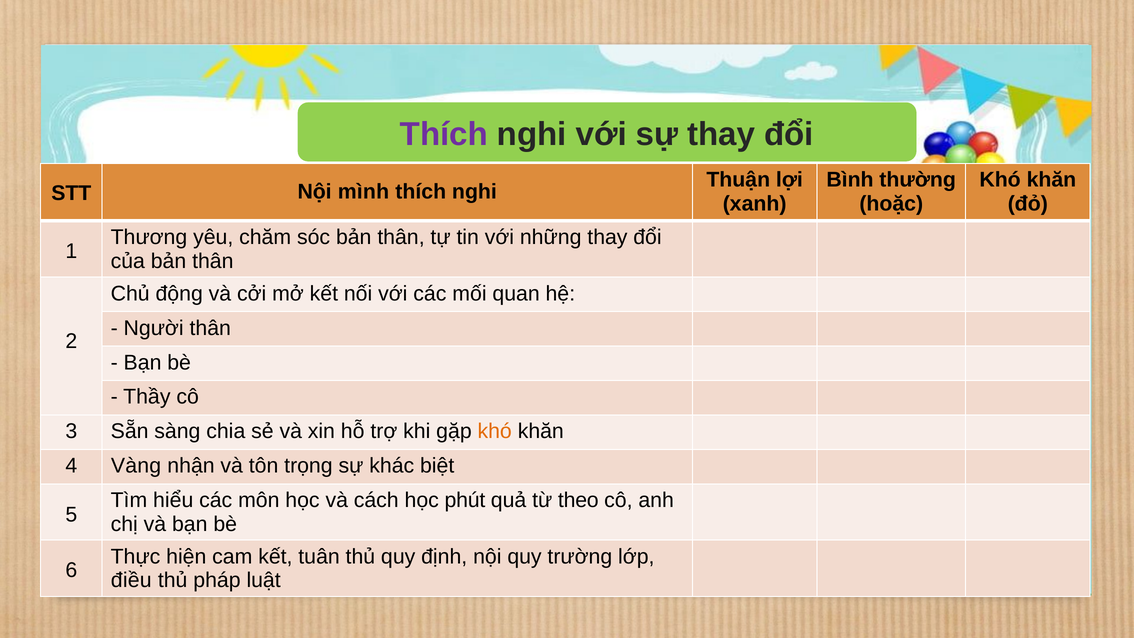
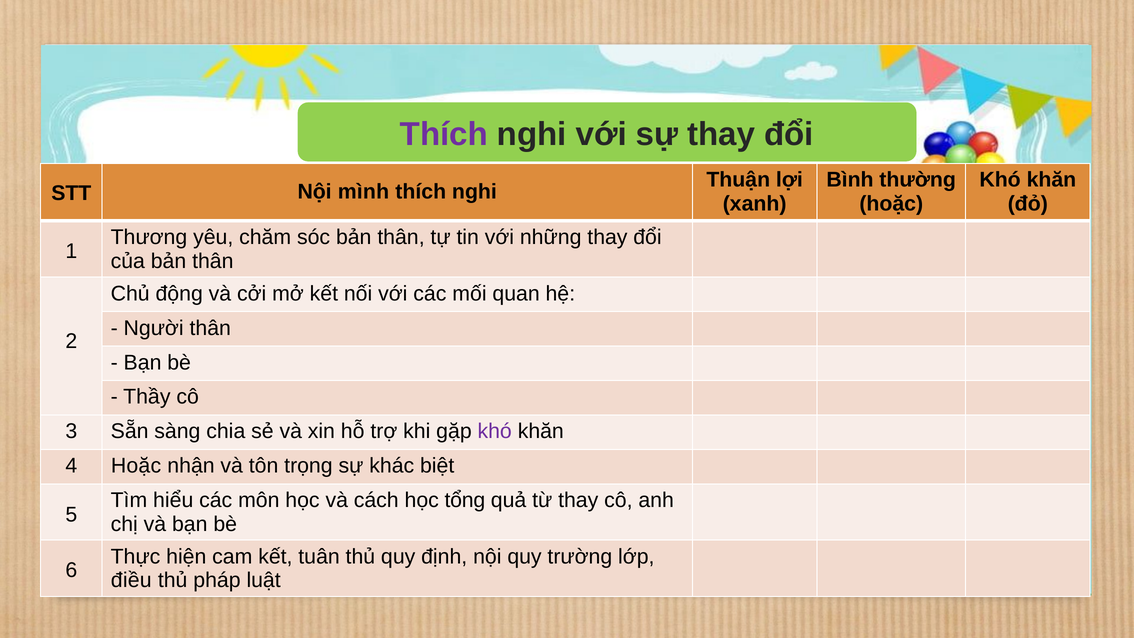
khó at (495, 431) colour: orange -> purple
4 Vàng: Vàng -> Hoặc
phút: phút -> tổng
từ theo: theo -> thay
